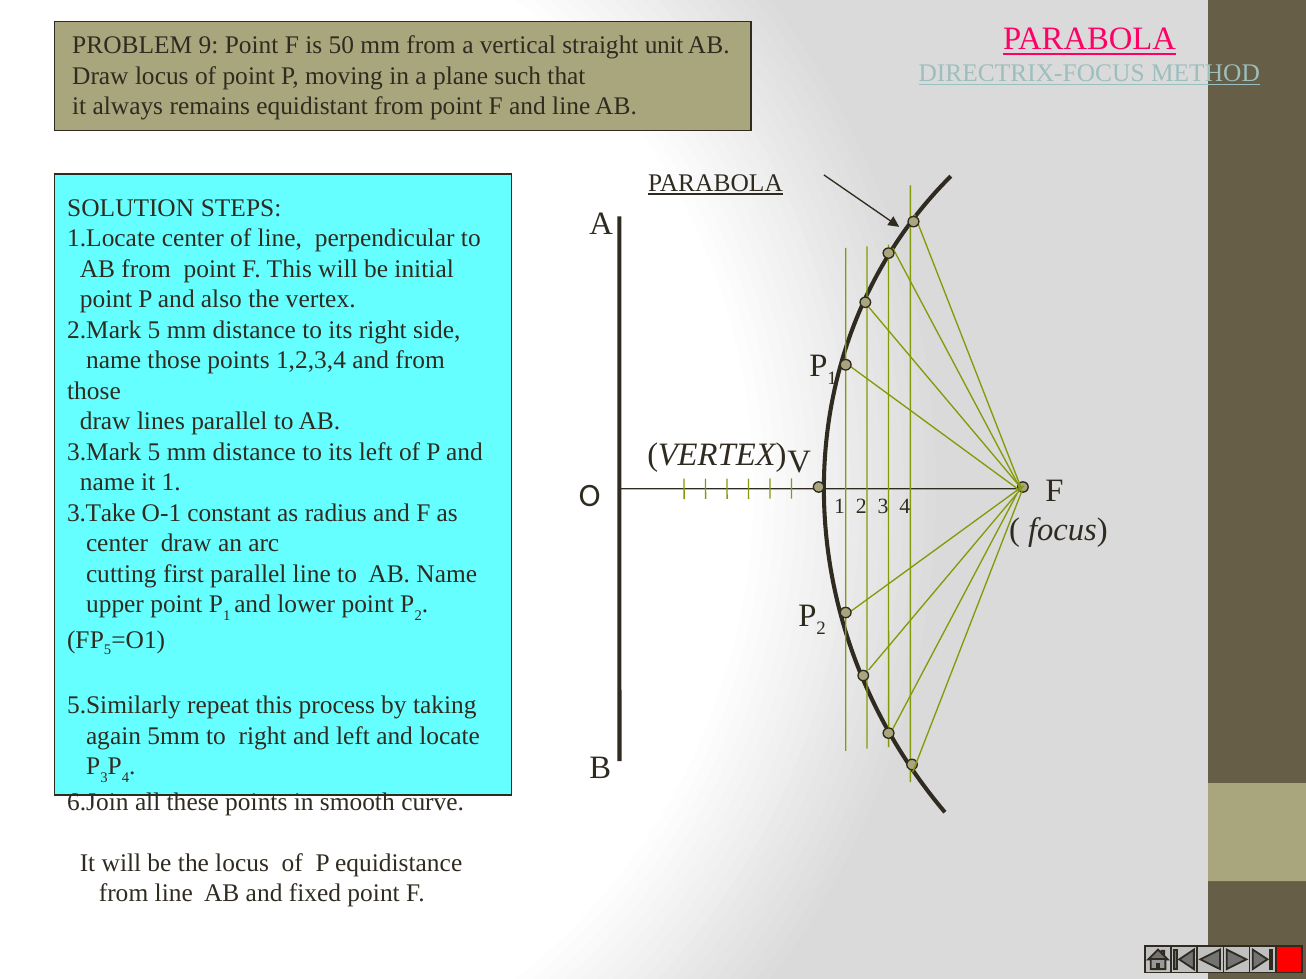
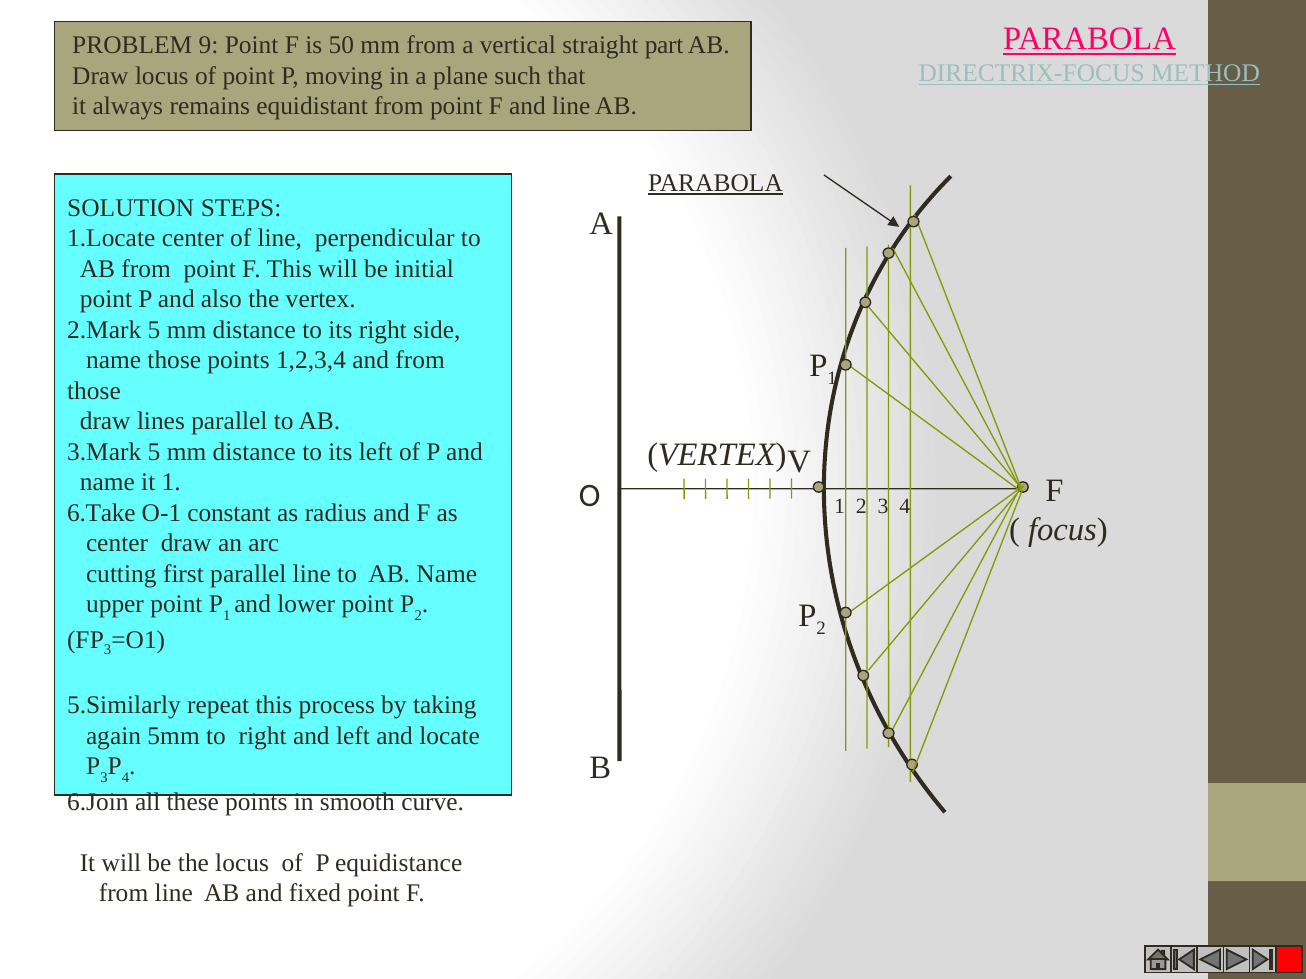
unit: unit -> part
3.Take: 3.Take -> 6.Take
5 at (108, 650): 5 -> 3
